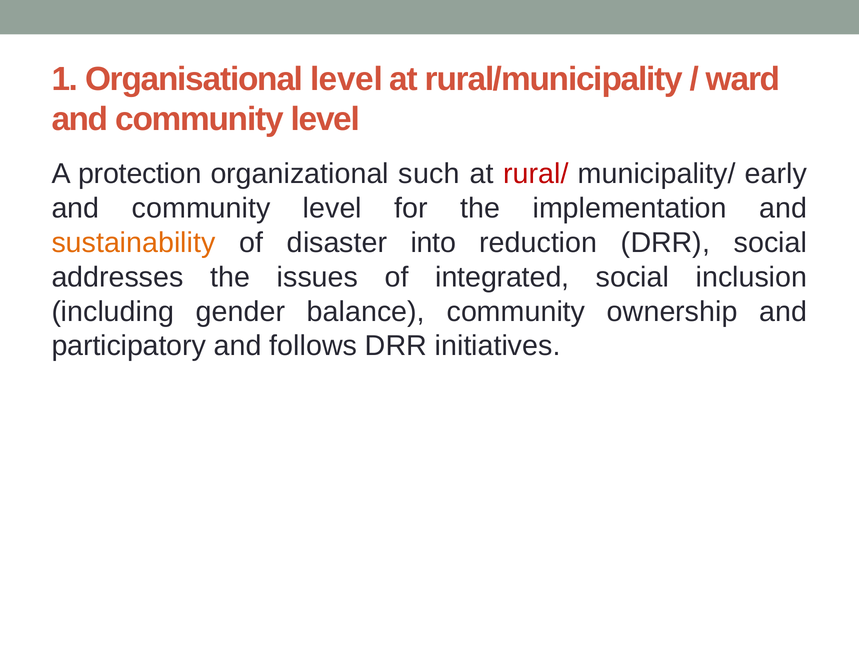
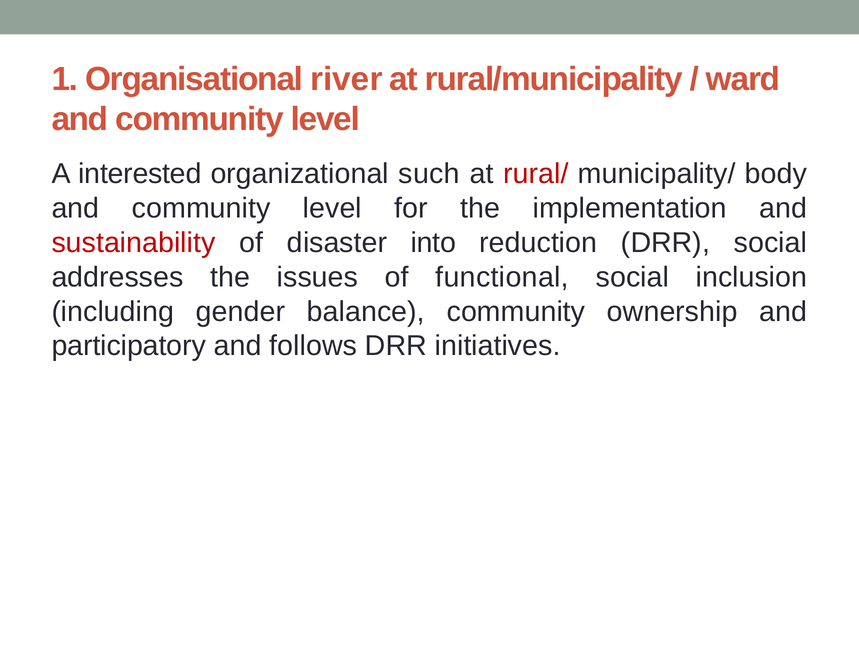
Organisational level: level -> river
protection: protection -> interested
early: early -> body
sustainability colour: orange -> red
integrated: integrated -> functional
